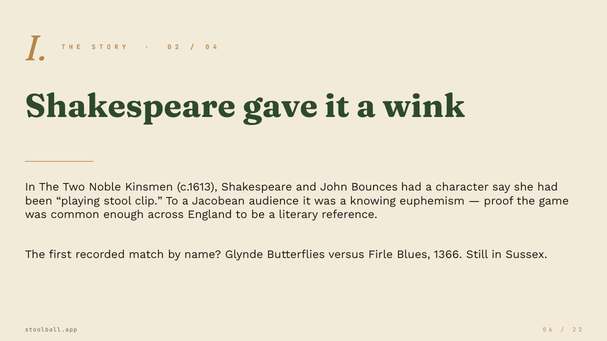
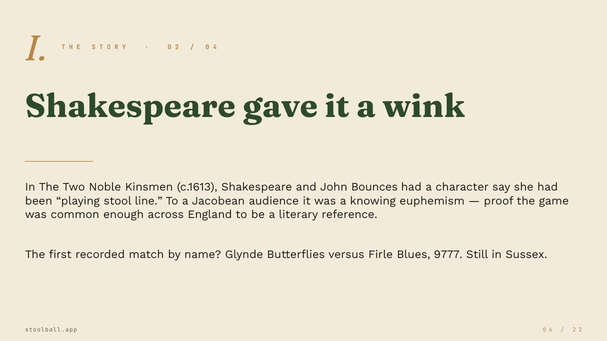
clip: clip -> line
1366: 1366 -> 9777
